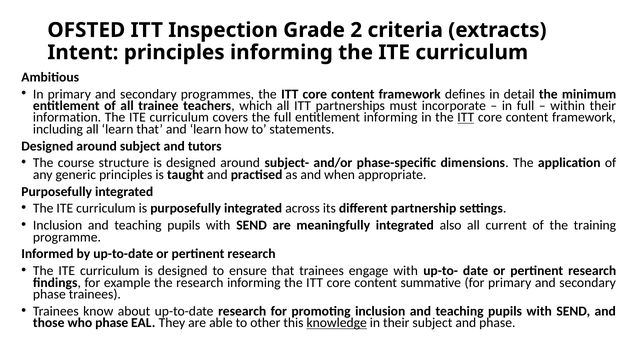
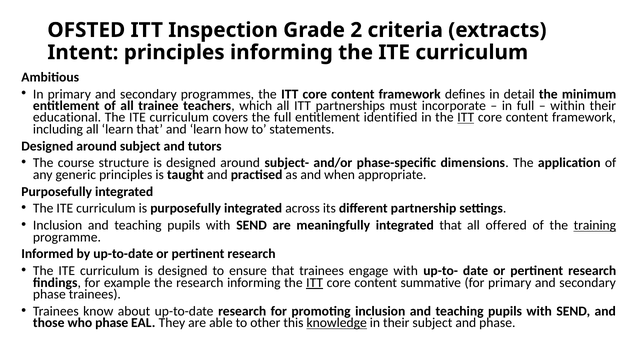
information: information -> educational
entitlement informing: informing -> identified
integrated also: also -> that
current: current -> offered
training underline: none -> present
ITT at (315, 283) underline: none -> present
